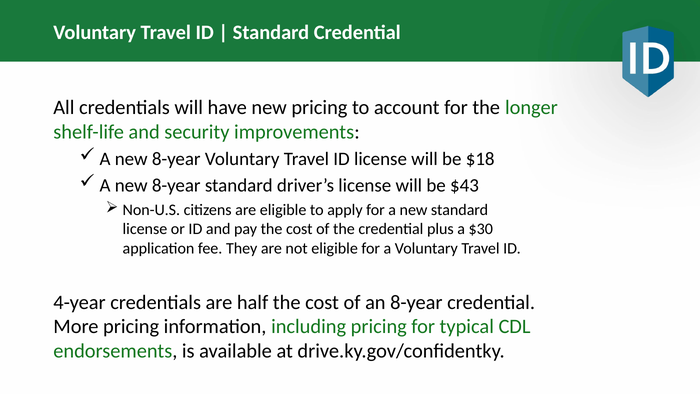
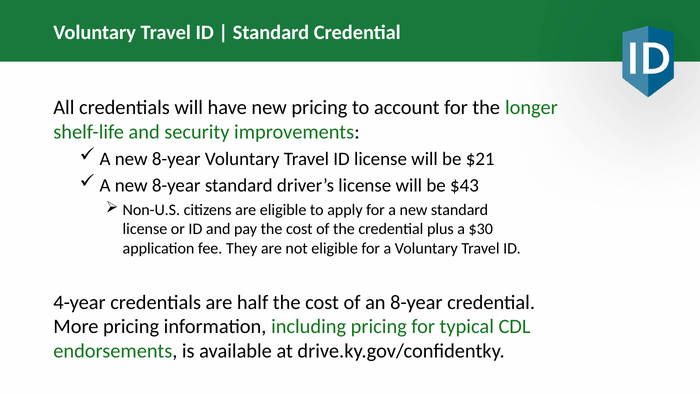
$18: $18 -> $21
